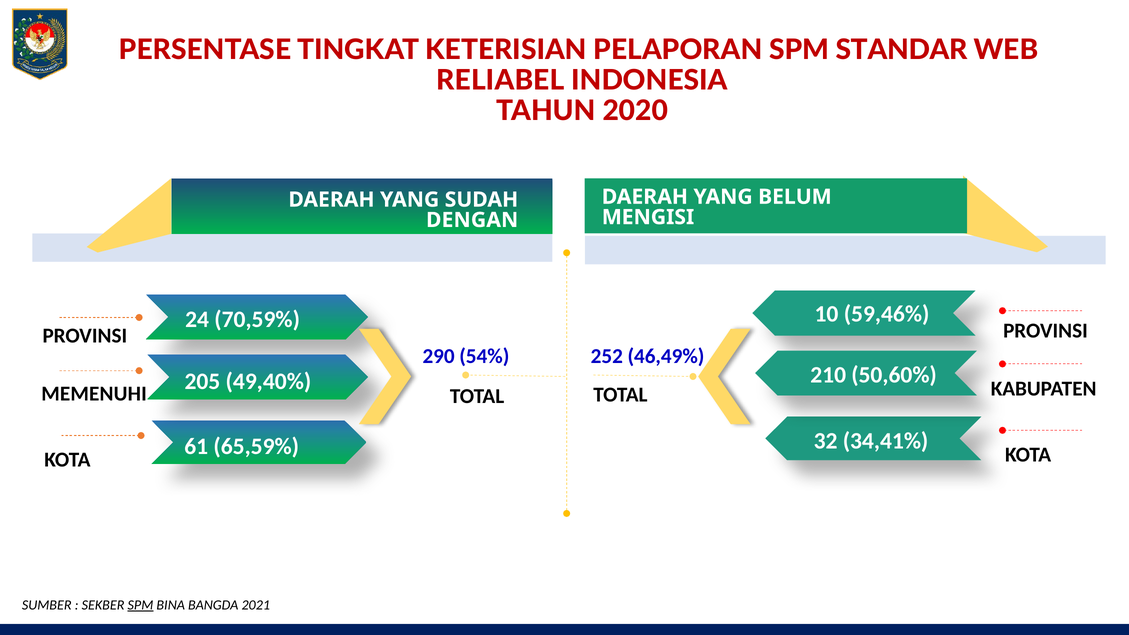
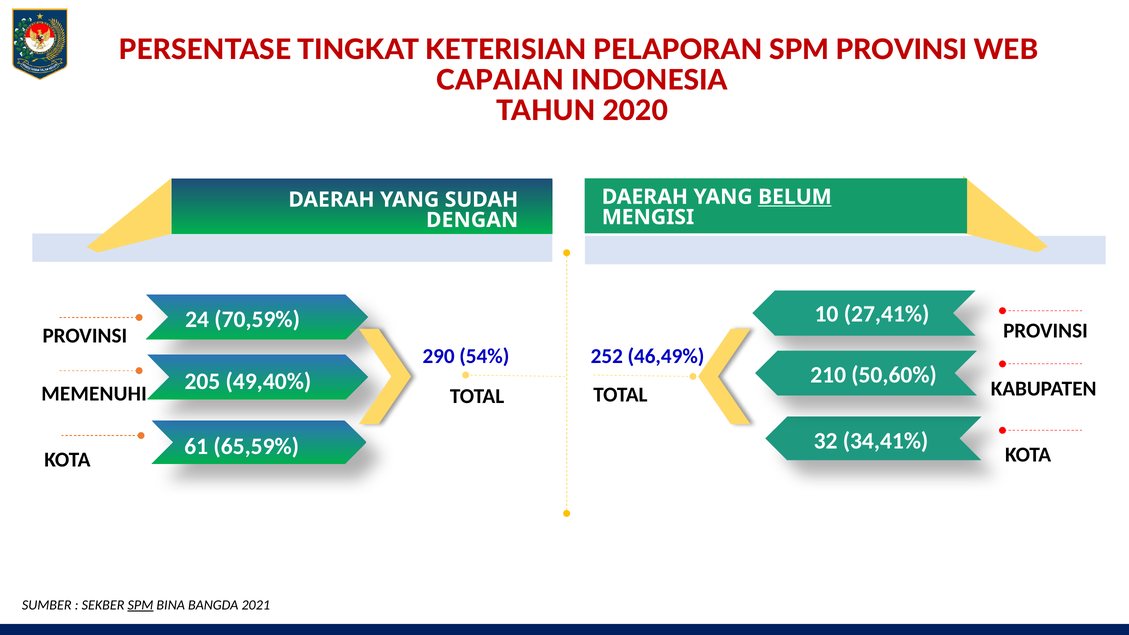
SPM STANDAR: STANDAR -> PROVINSI
RELIABEL: RELIABEL -> CAPAIAN
BELUM underline: none -> present
59,46%: 59,46% -> 27,41%
